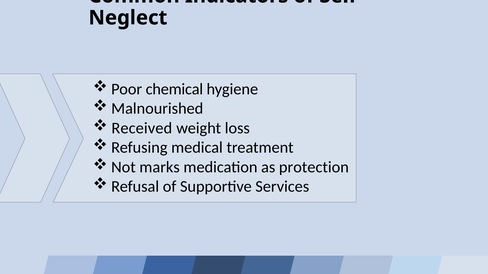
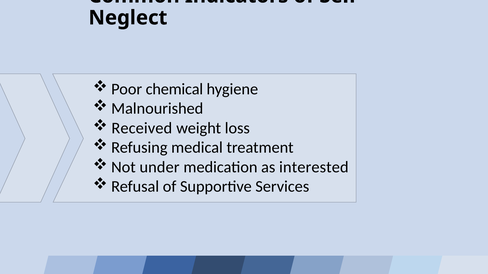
marks: marks -> under
protection: protection -> interested
